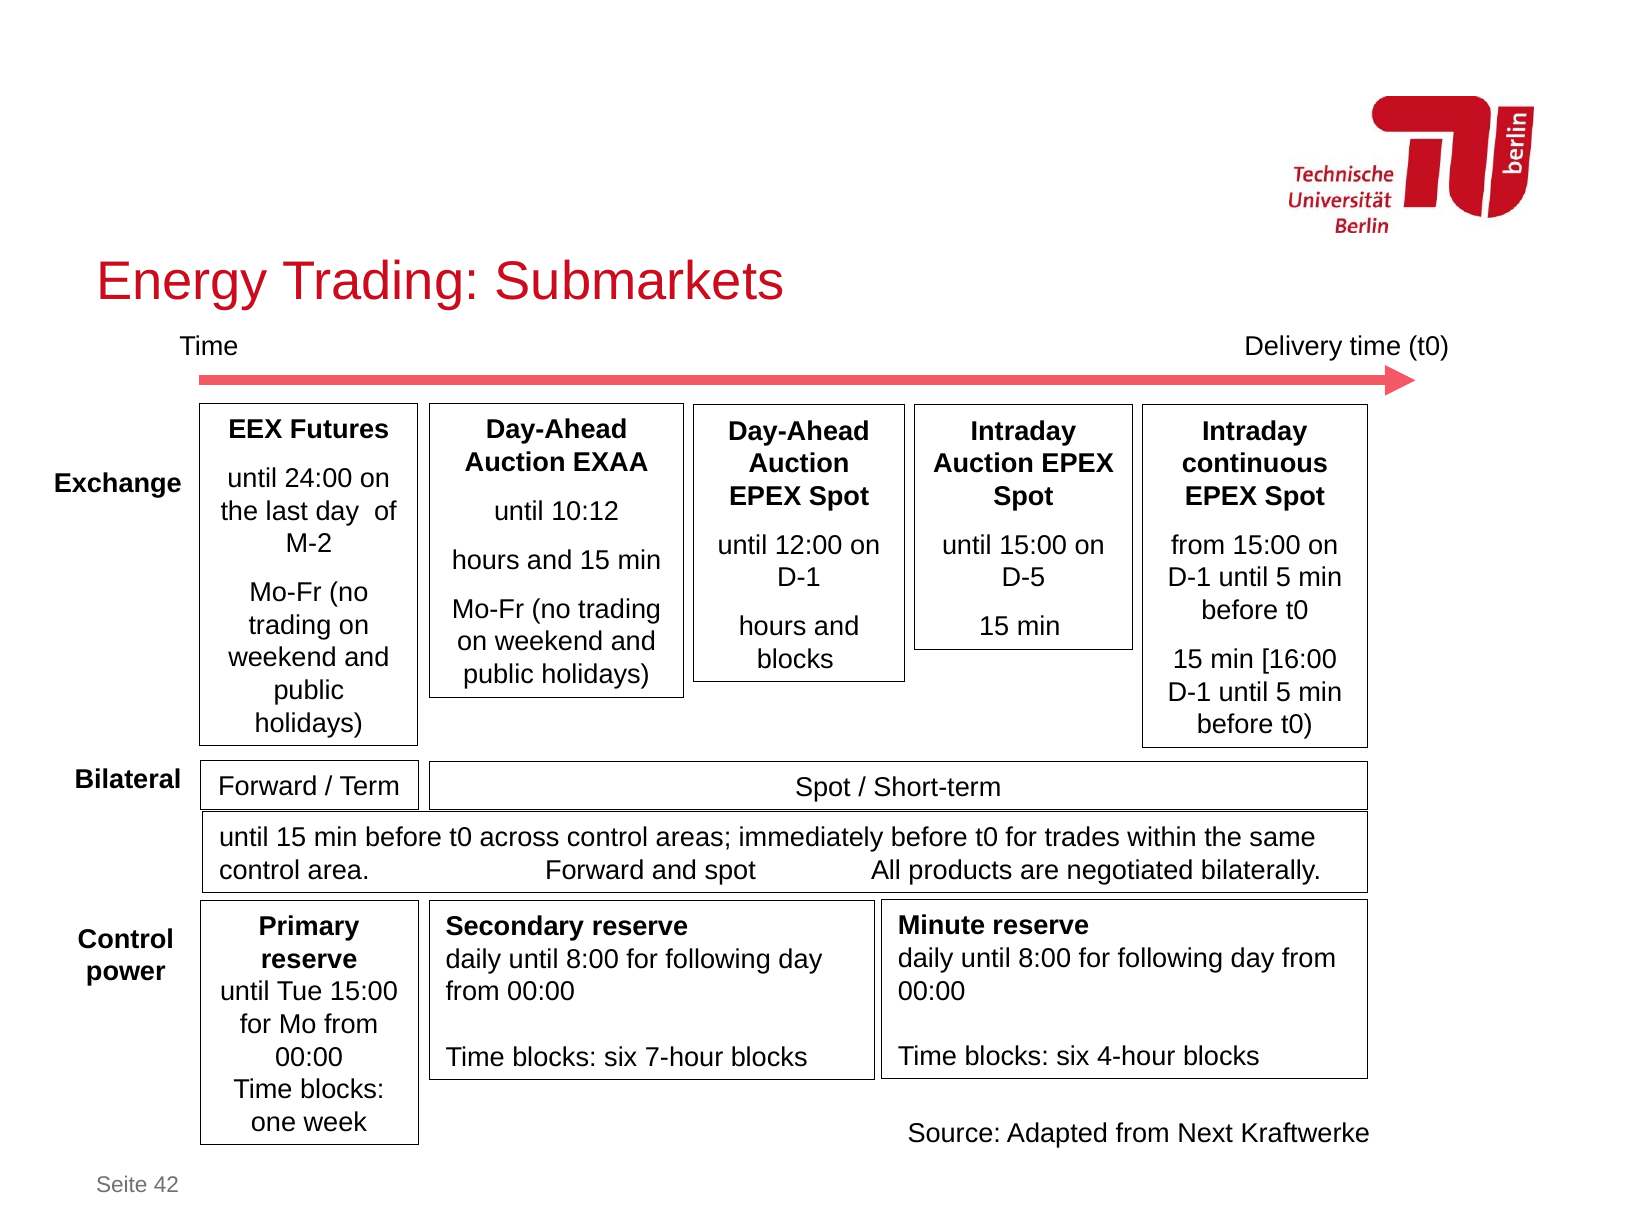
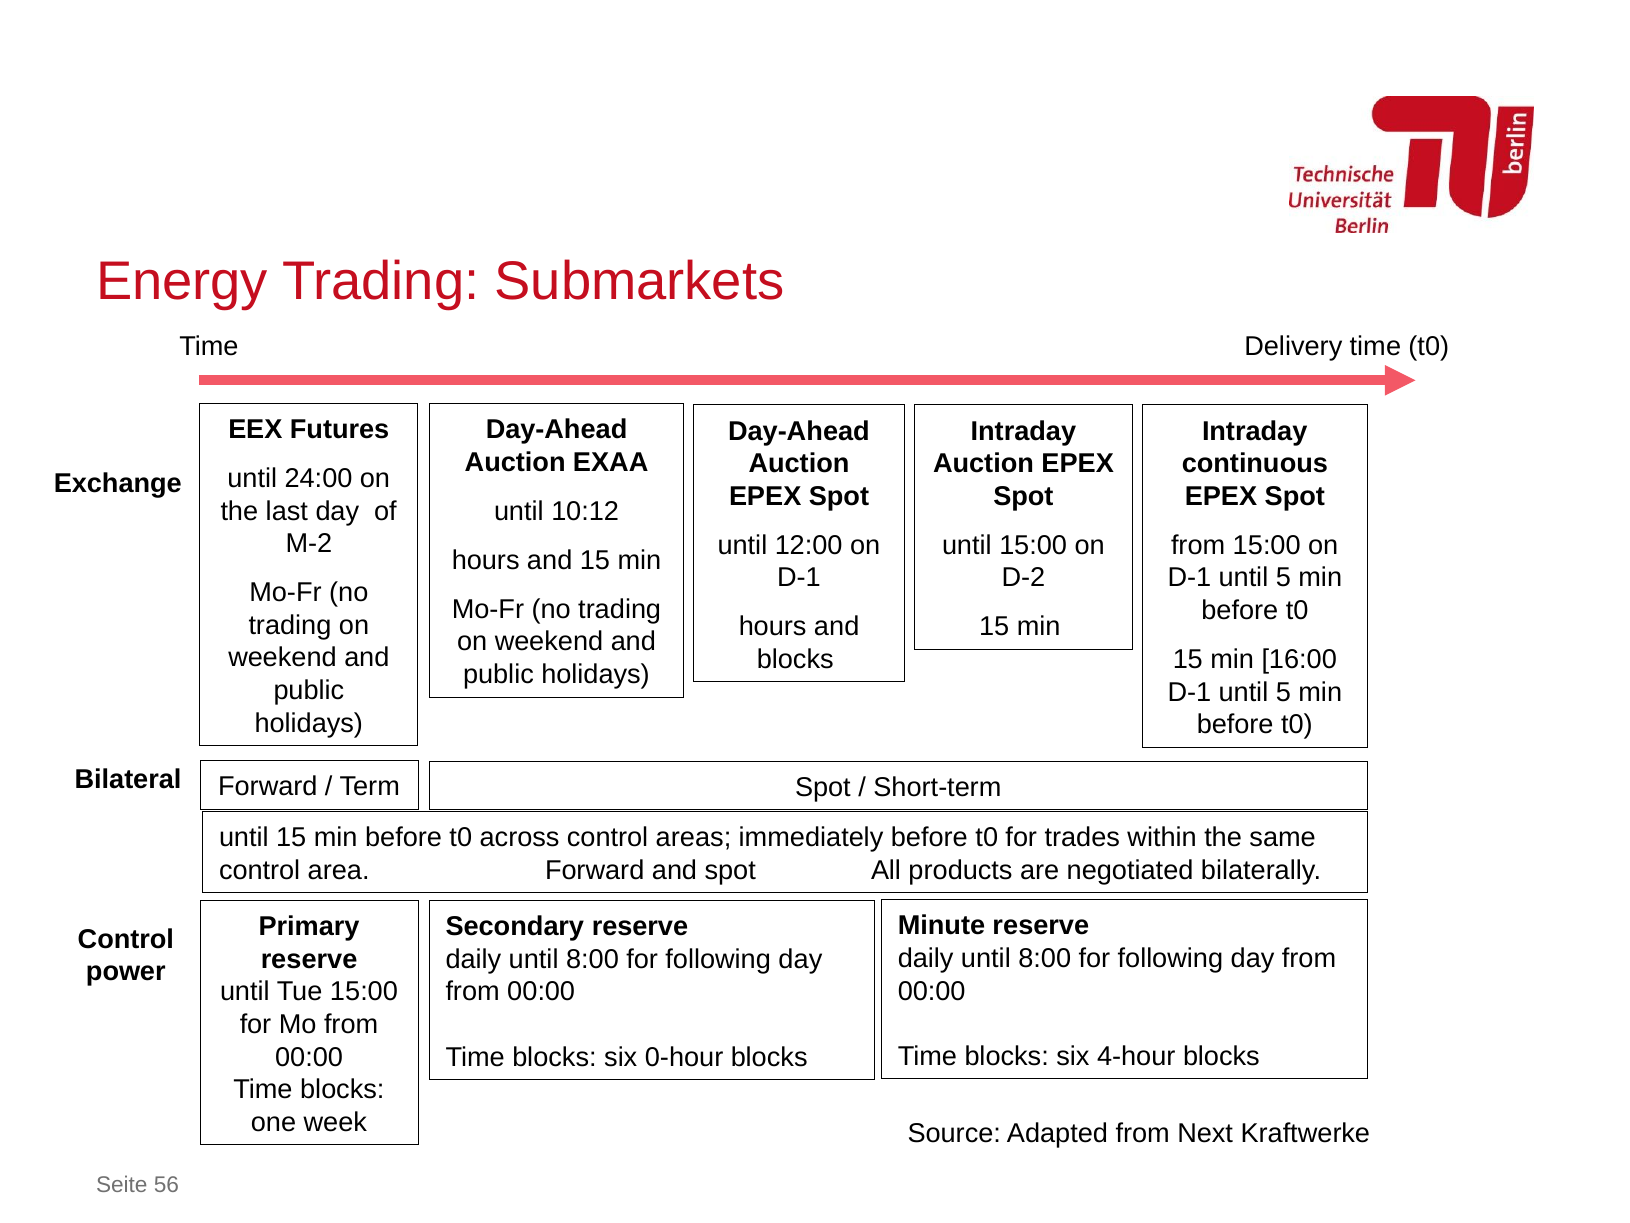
D-5: D-5 -> D-2
7-hour: 7-hour -> 0-hour
42: 42 -> 56
